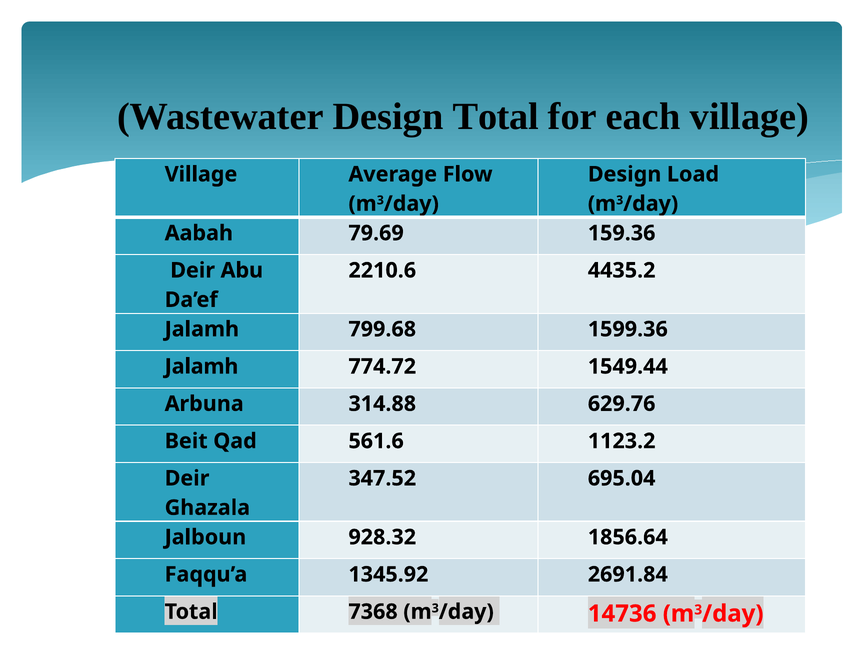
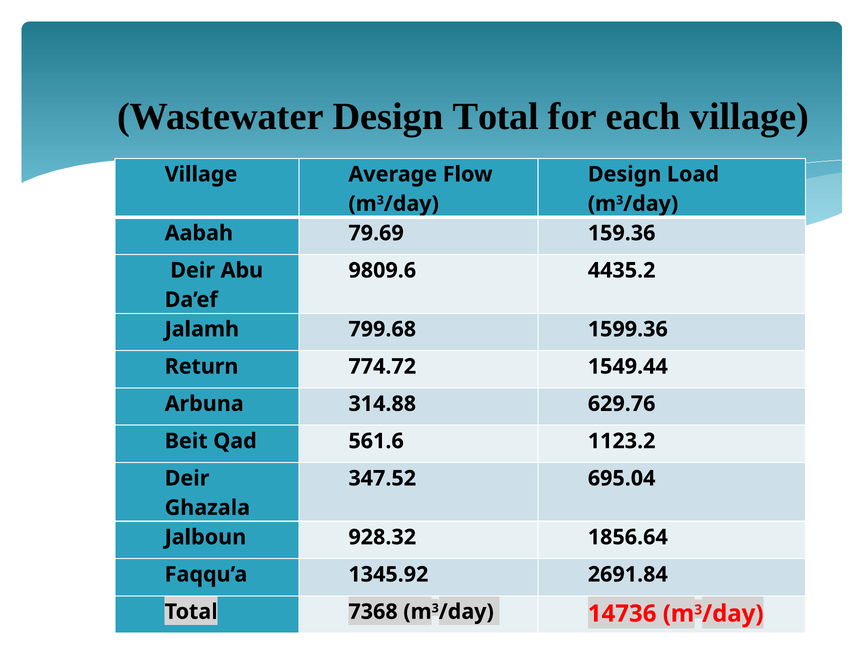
2210.6: 2210.6 -> 9809.6
Jalamh at (202, 366): Jalamh -> Return
